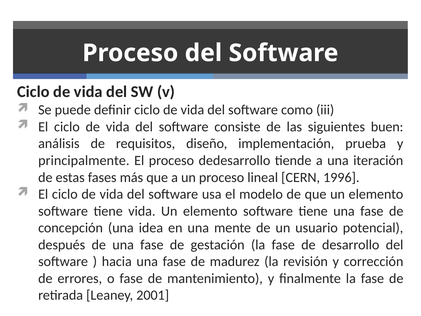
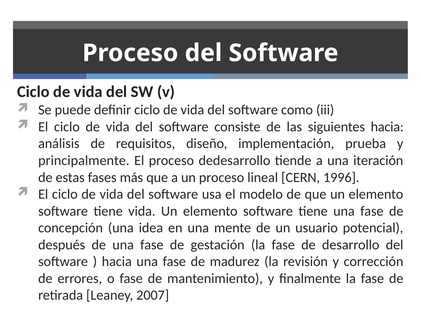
siguientes buen: buen -> hacia
2001: 2001 -> 2007
